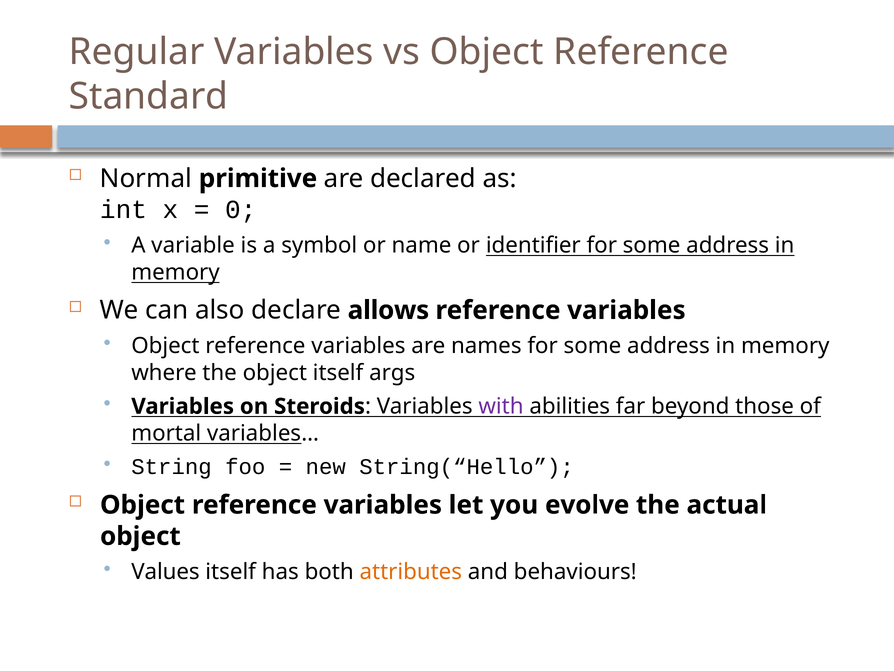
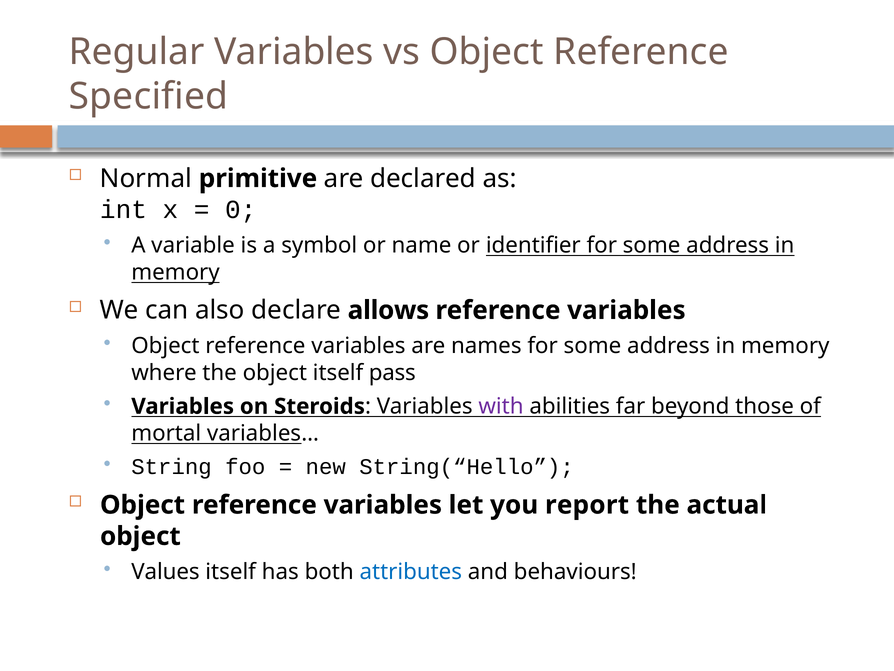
Standard: Standard -> Specified
args: args -> pass
evolve: evolve -> report
attributes colour: orange -> blue
